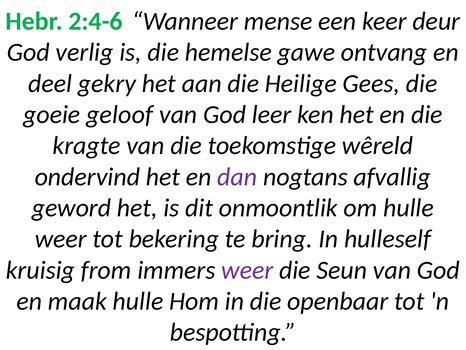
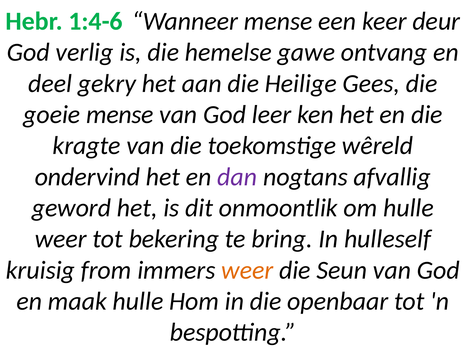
2:4-6: 2:4-6 -> 1:4-6
goeie geloof: geloof -> mense
weer at (247, 270) colour: purple -> orange
